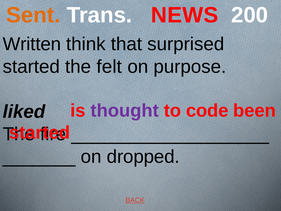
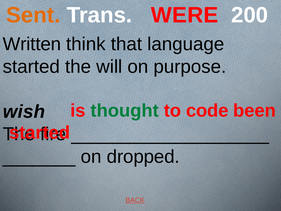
NEWS: NEWS -> WERE
surprised: surprised -> language
felt: felt -> will
thought colour: purple -> green
liked: liked -> wish
